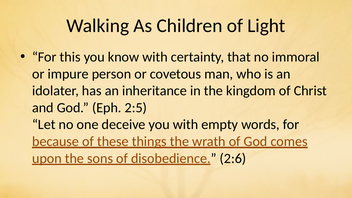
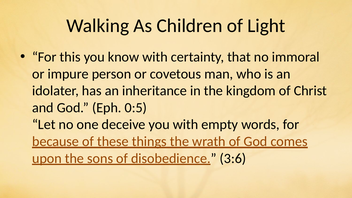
2:5: 2:5 -> 0:5
2:6: 2:6 -> 3:6
